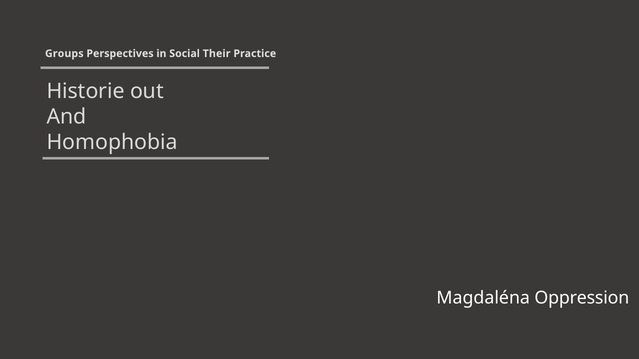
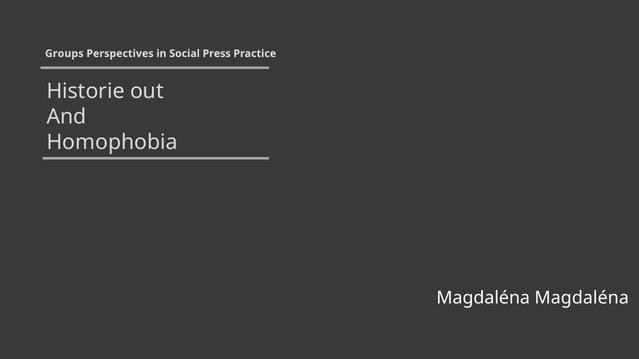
Their: Their -> Press
Magdaléna Oppression: Oppression -> Magdaléna
